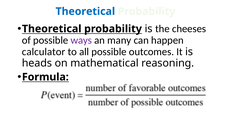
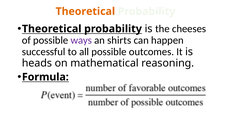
Theoretical at (85, 11) colour: blue -> orange
many: many -> shirts
calculator: calculator -> successful
